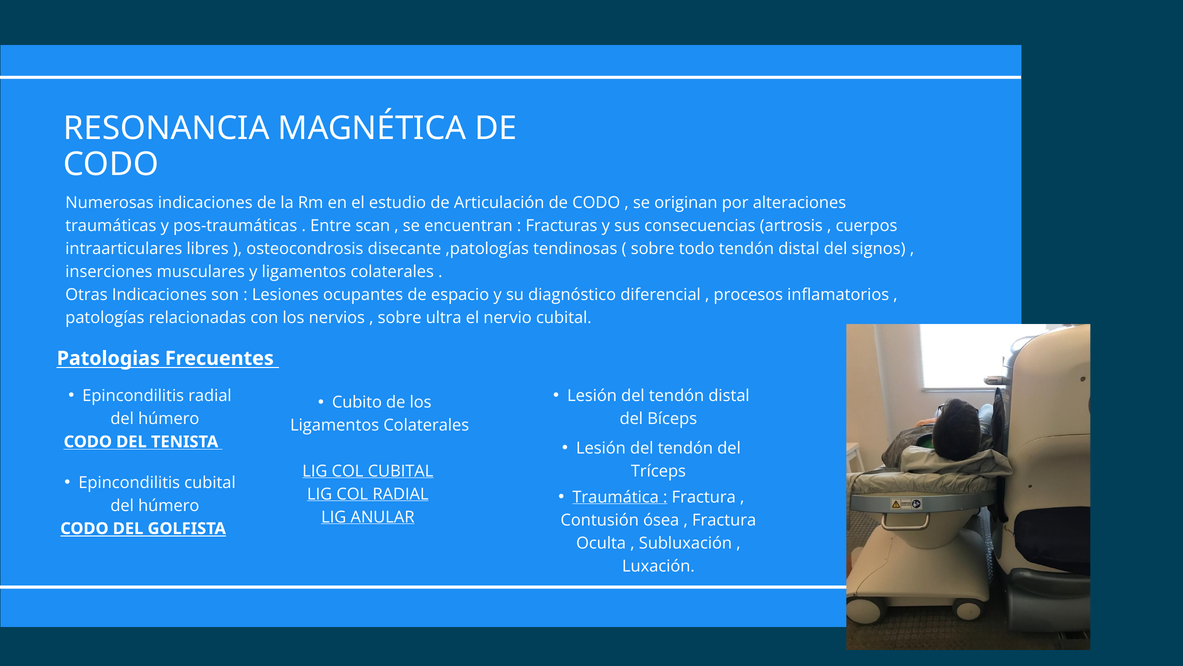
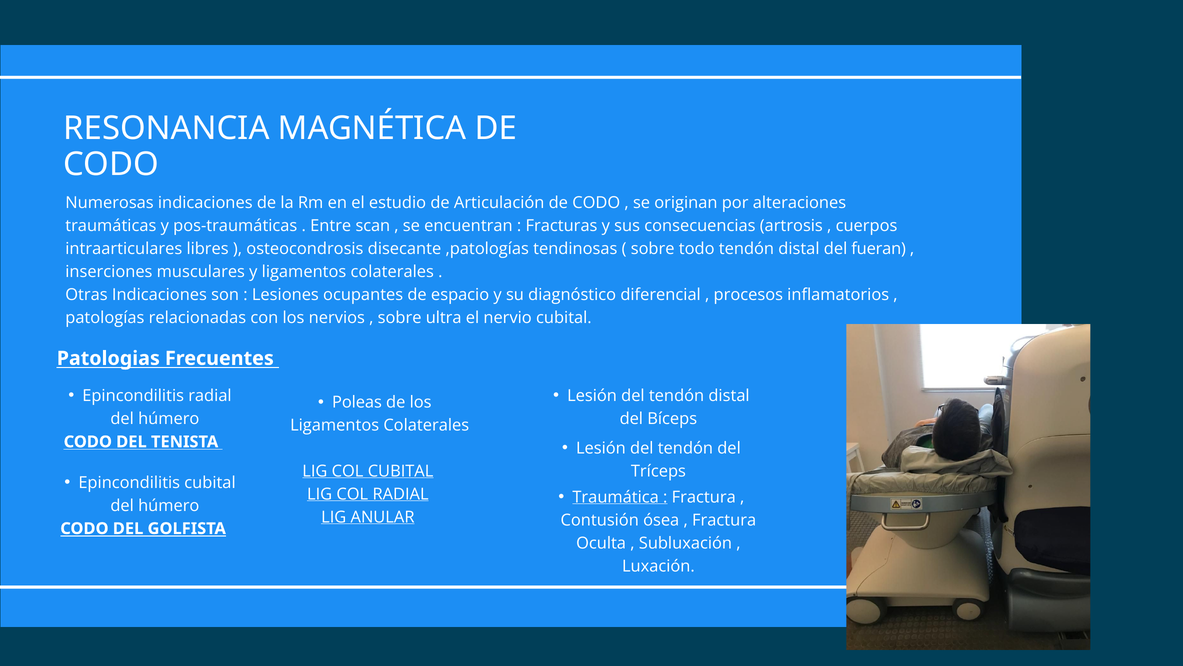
signos: signos -> fueran
Cubito: Cubito -> Poleas
